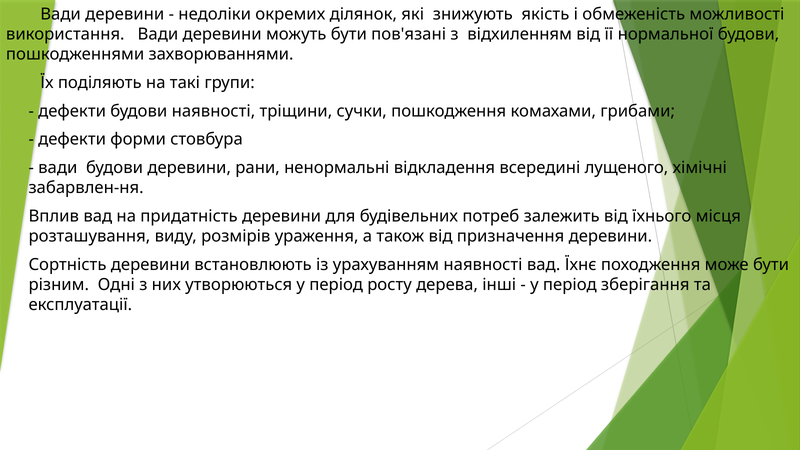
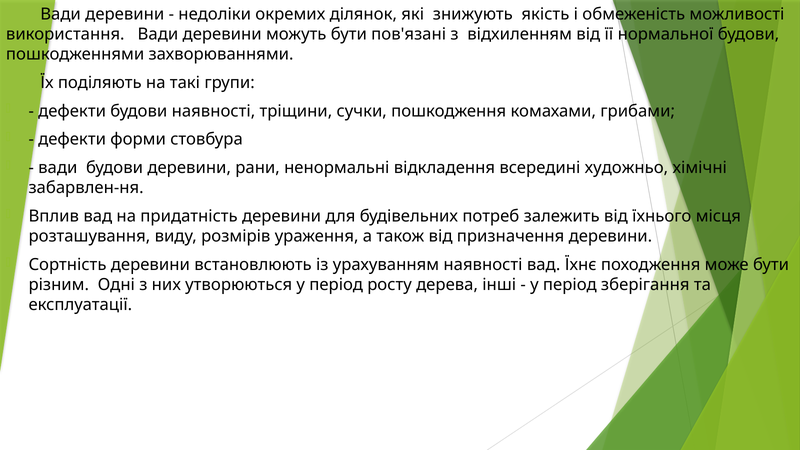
лущеного: лущеного -> художньо
